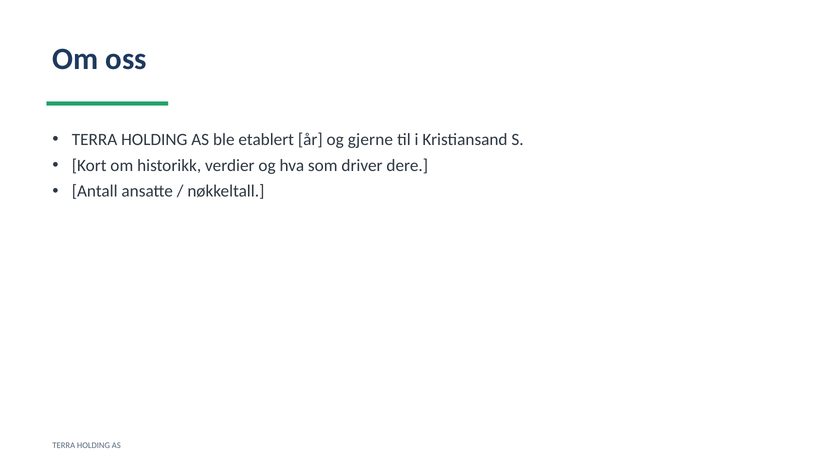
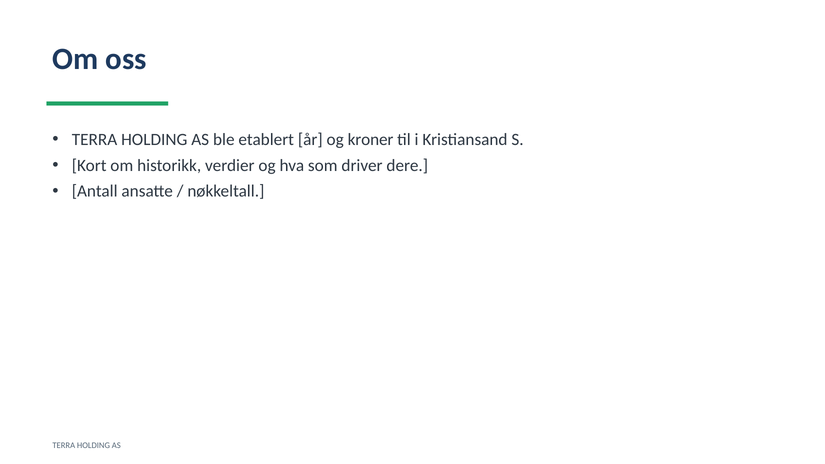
gjerne: gjerne -> kroner
